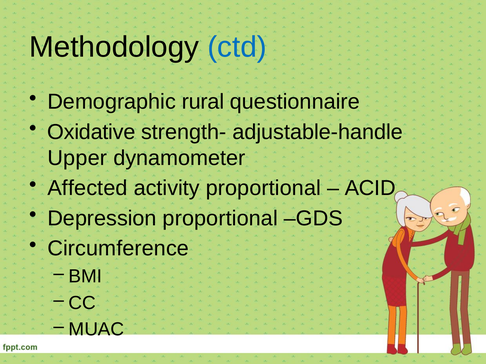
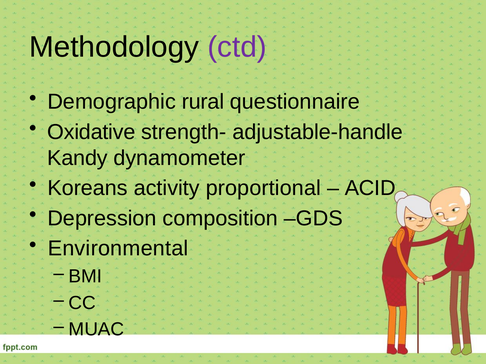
ctd colour: blue -> purple
Upper: Upper -> Kandy
Affected: Affected -> Koreans
Depression proportional: proportional -> composition
Circumference: Circumference -> Environmental
